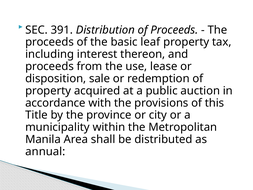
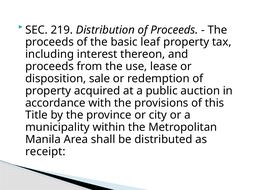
391: 391 -> 219
annual: annual -> receipt
